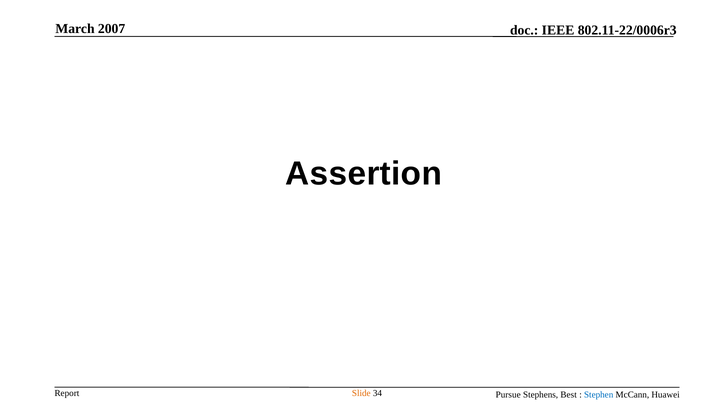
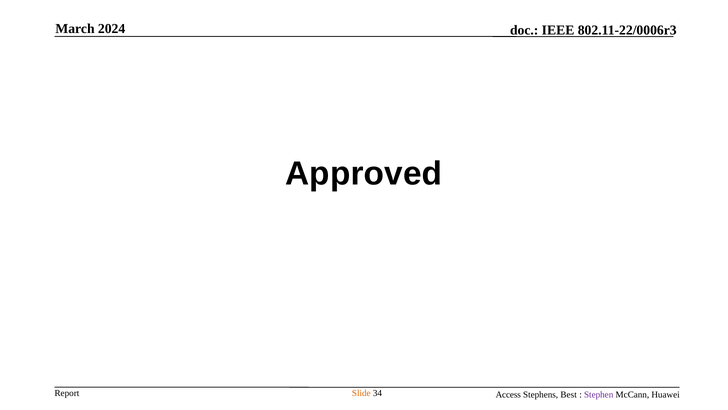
2007: 2007 -> 2024
Assertion: Assertion -> Approved
Pursue: Pursue -> Access
Stephen colour: blue -> purple
